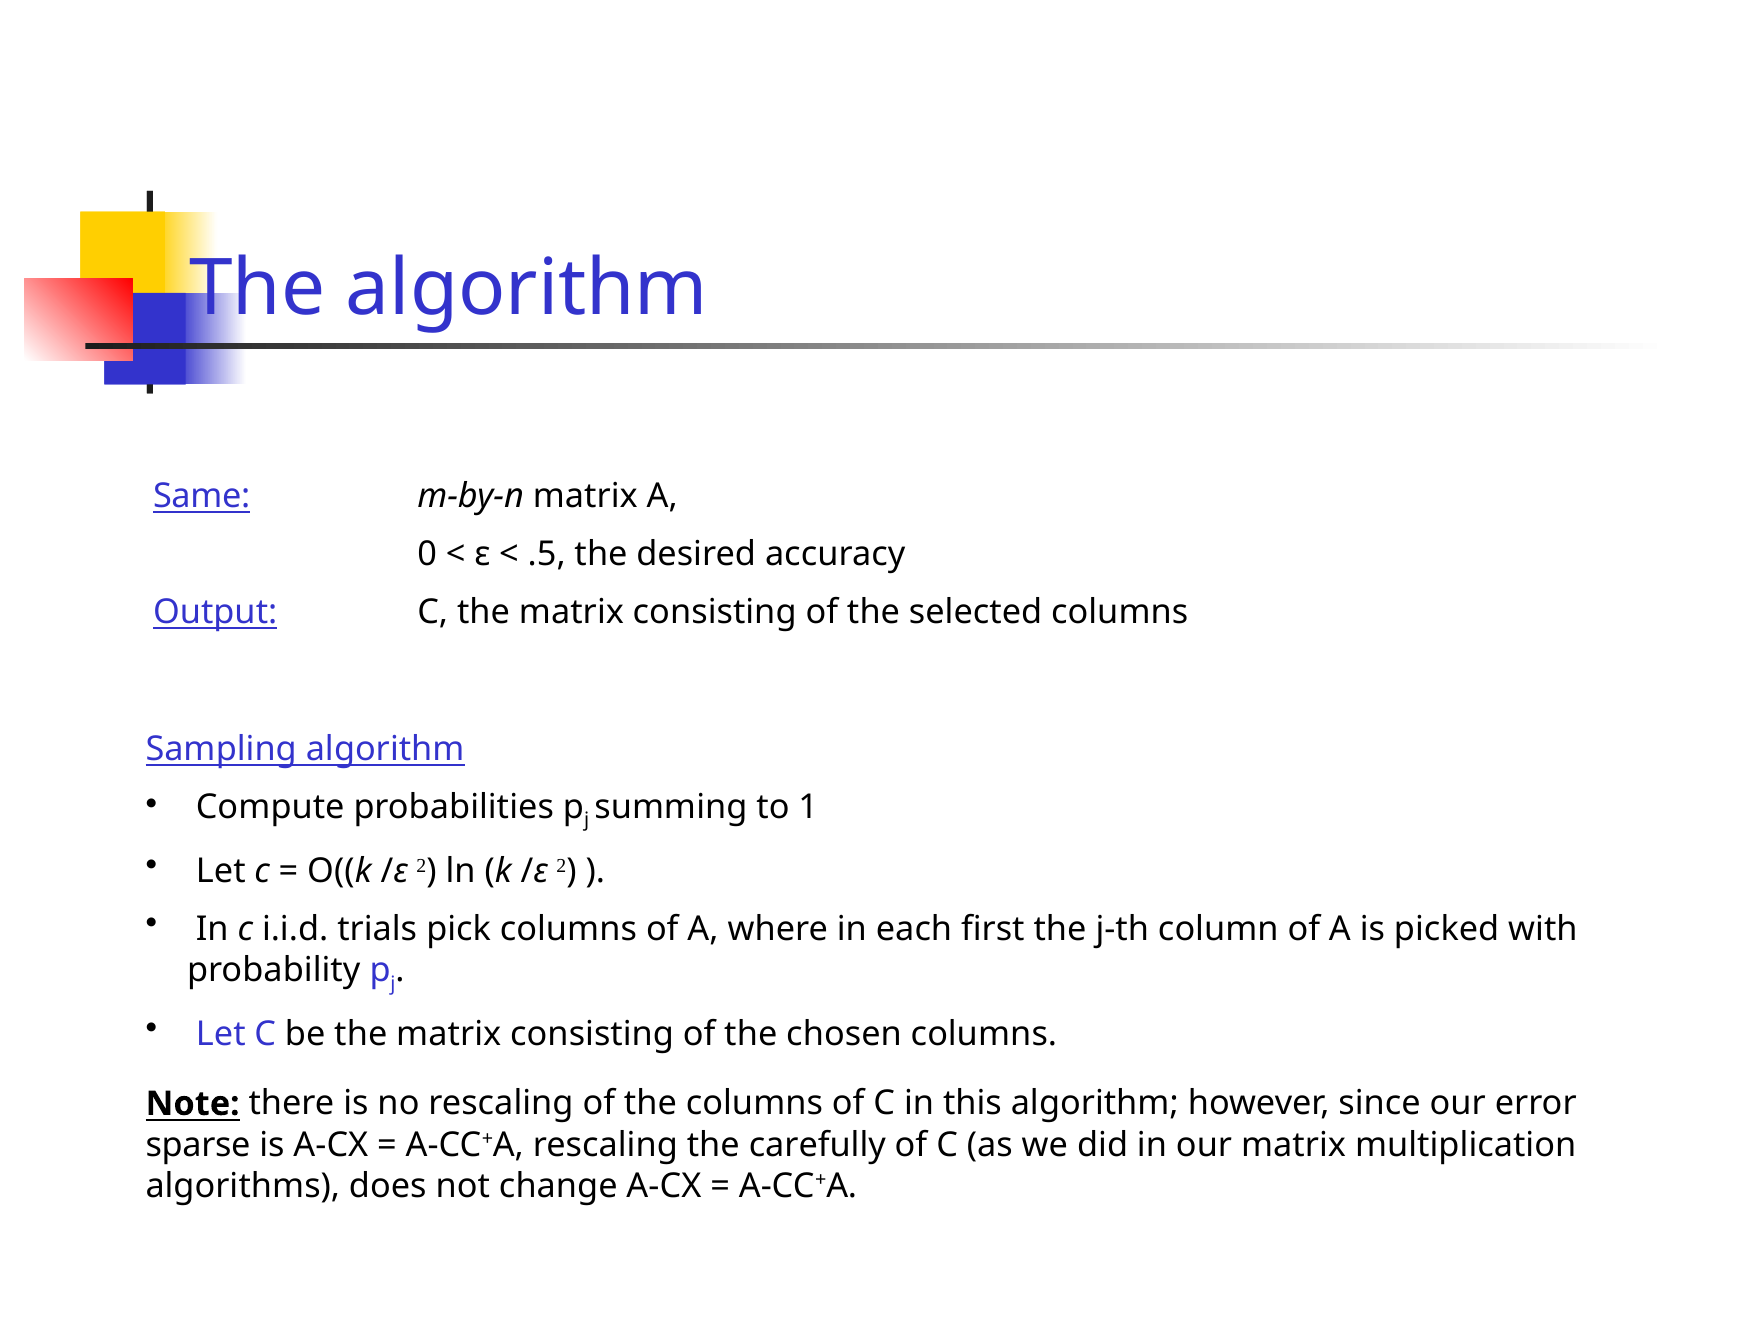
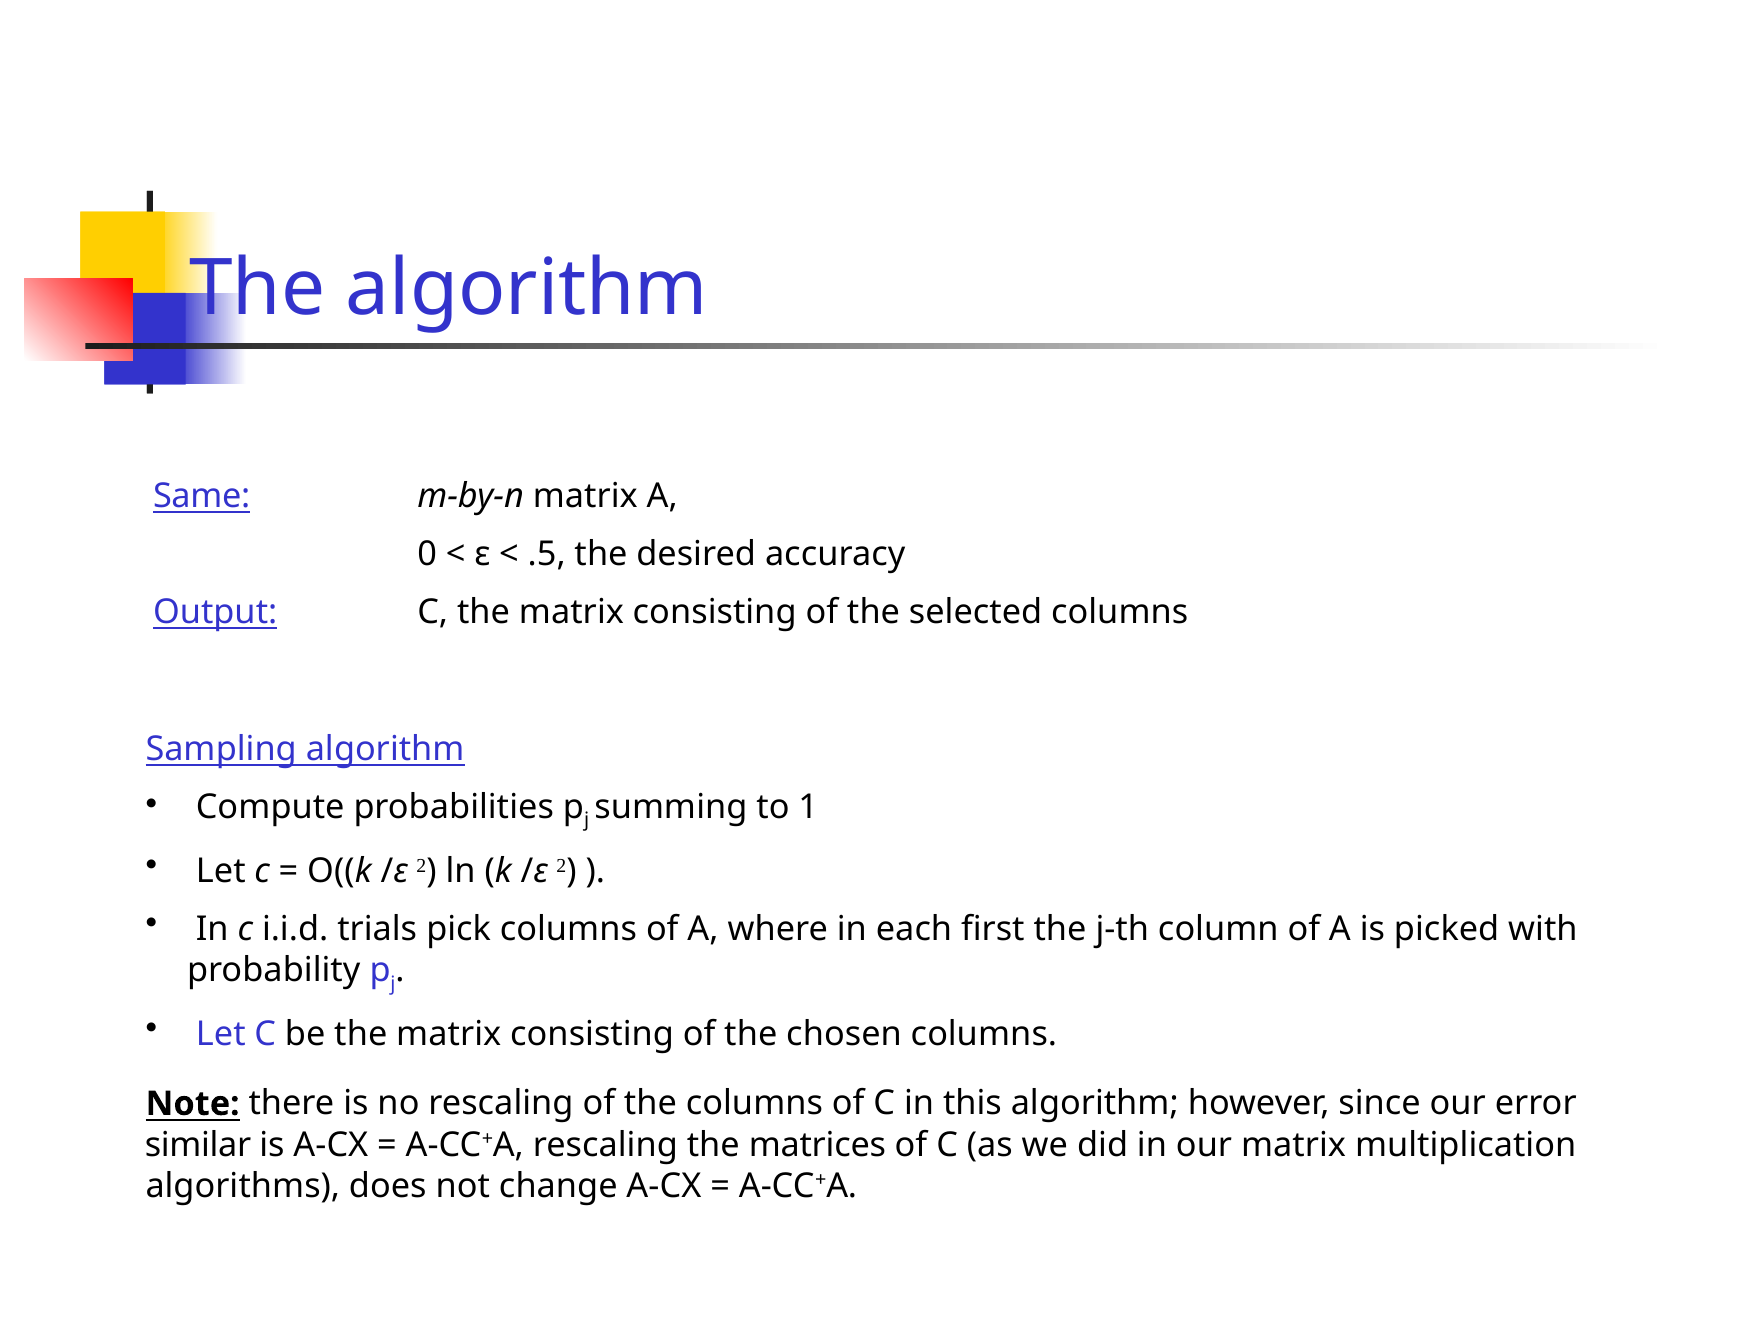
sparse: sparse -> similar
carefully: carefully -> matrices
